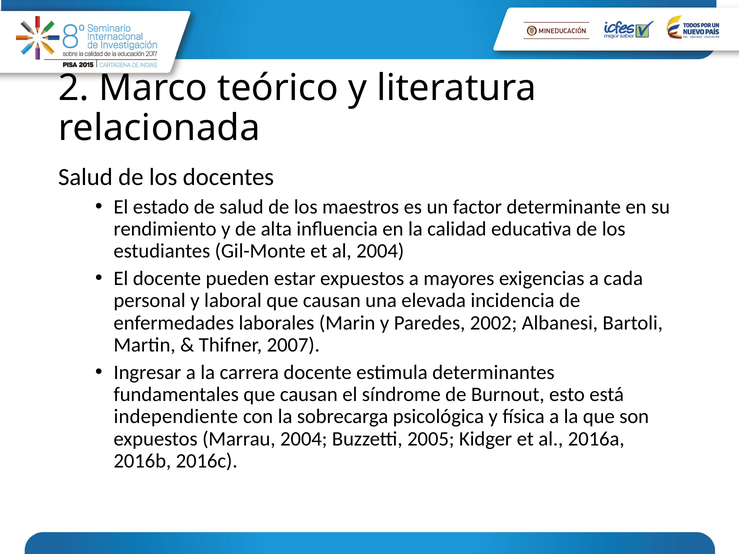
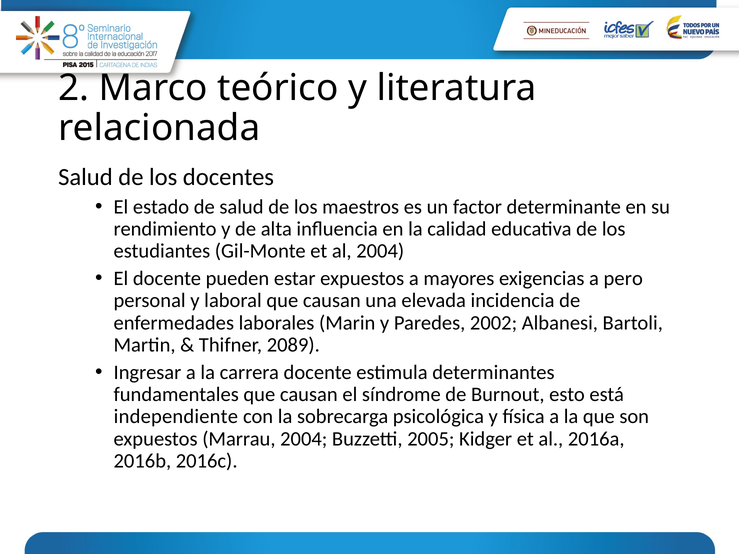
cada: cada -> pero
2007: 2007 -> 2089
